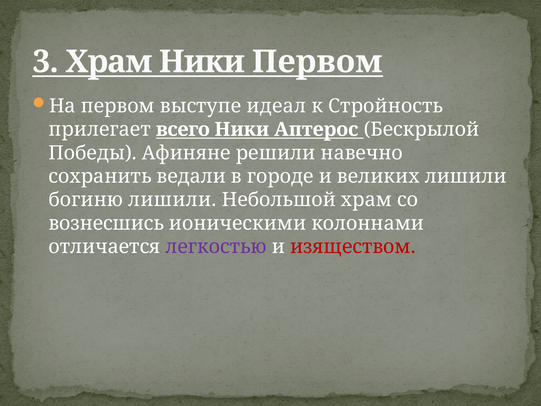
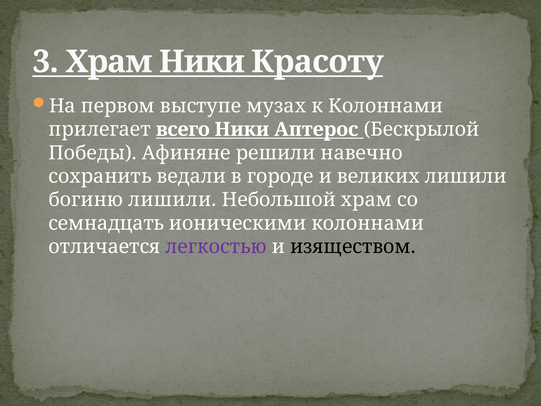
Ники Первом: Первом -> Красоту
идеал: идеал -> музах
к Стройность: Стройность -> Колоннами
вознесшись: вознесшись -> семнадцать
изяществом colour: red -> black
